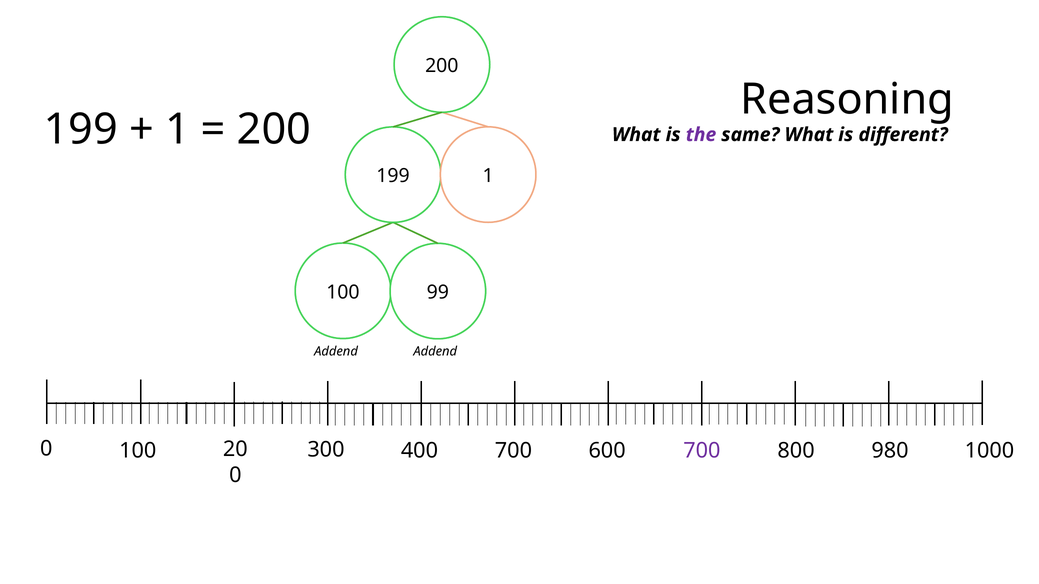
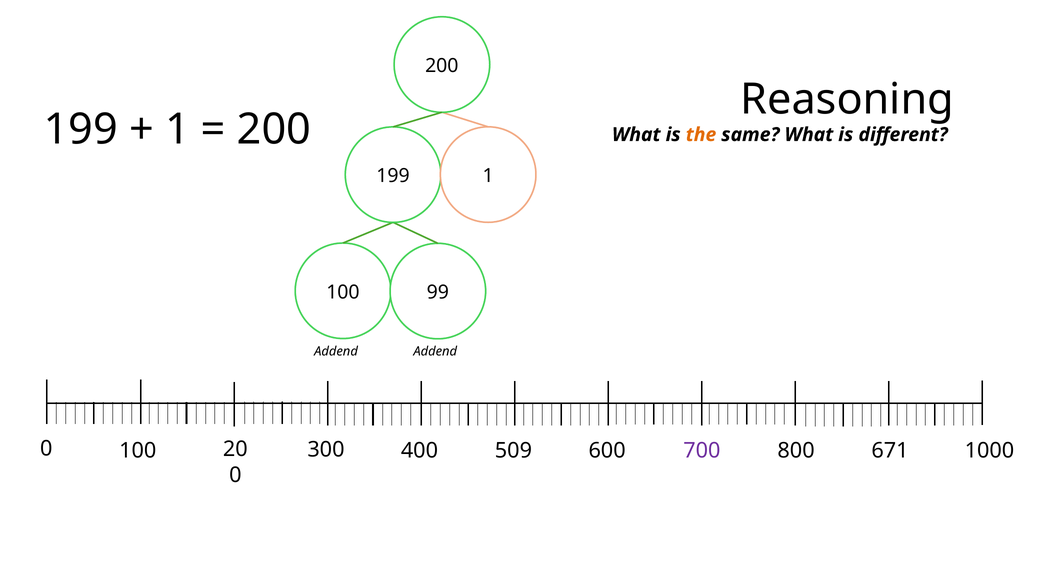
the colour: purple -> orange
400 700: 700 -> 509
980: 980 -> 671
